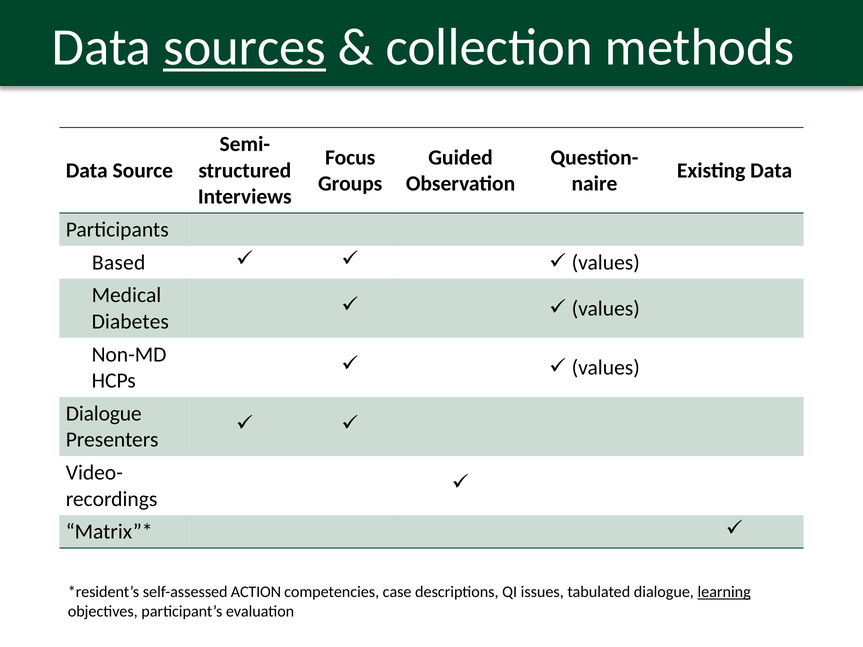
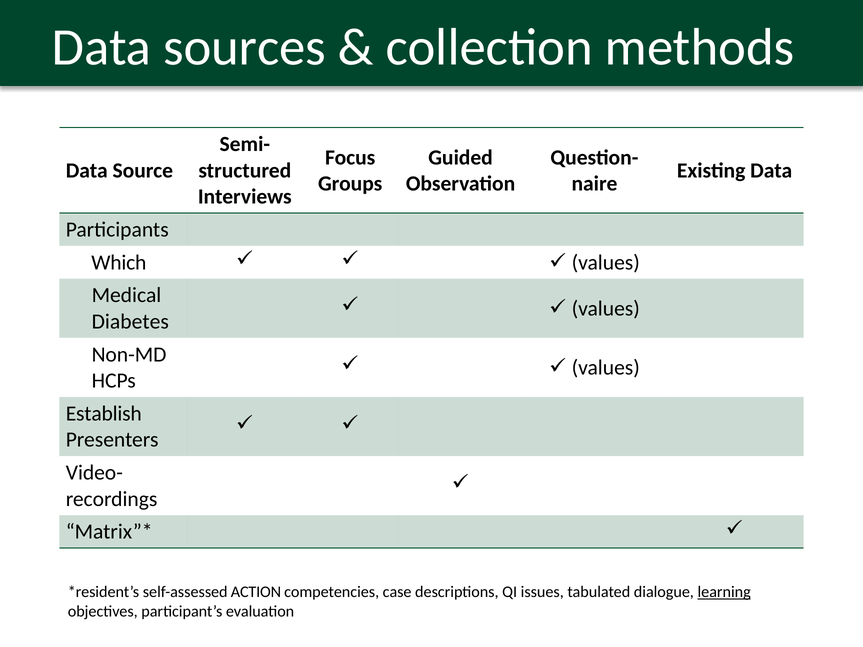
sources underline: present -> none
Based: Based -> Which
Dialogue at (104, 414): Dialogue -> Establish
